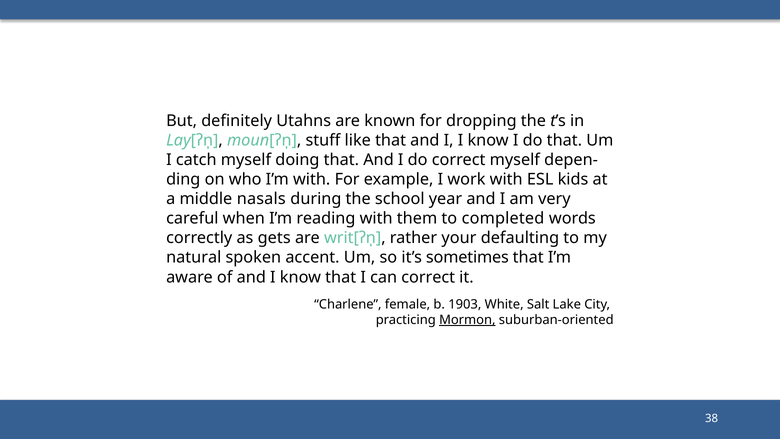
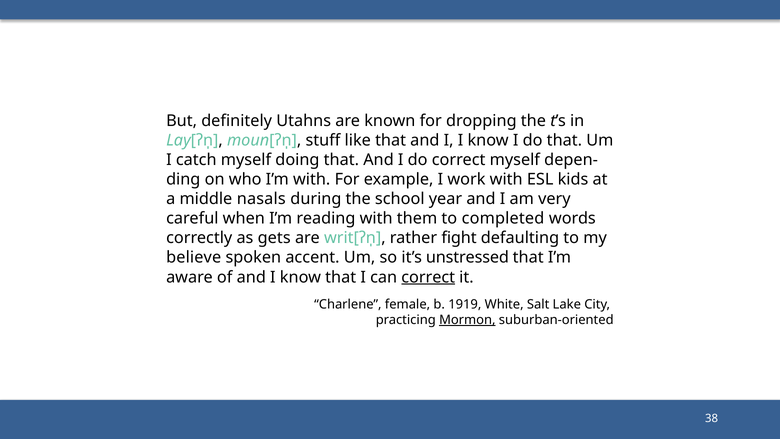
your: your -> fight
natural: natural -> believe
sometimes: sometimes -> unstressed
correct at (428, 277) underline: none -> present
1903: 1903 -> 1919
